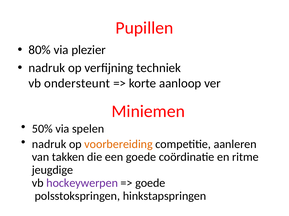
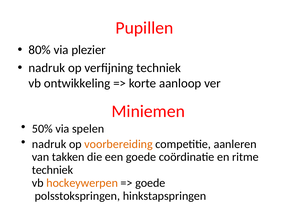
ondersteunt: ondersteunt -> ontwikkeling
jeugdige at (52, 171): jeugdige -> techniek
hockeywerpen colour: purple -> orange
